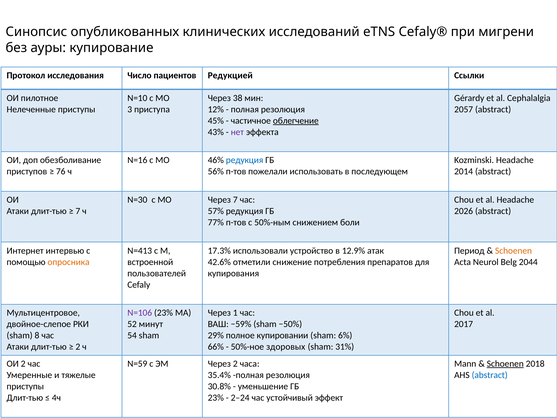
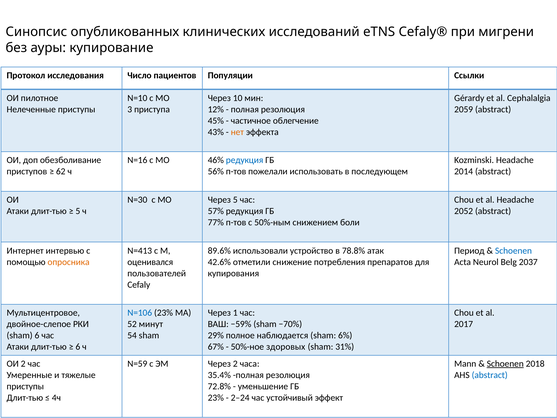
Редукцией: Редукцией -> Популяции
38: 38 -> 10
2057: 2057 -> 2059
облегчение underline: present -> none
нет colour: purple -> orange
76: 76 -> 62
Через 7: 7 -> 5
7 at (78, 211): 7 -> 5
2026: 2026 -> 2052
17.3%: 17.3% -> 89.6%
12.9%: 12.9% -> 78.8%
Schoenen at (513, 251) colour: orange -> blue
встроенной: встроенной -> оценивался
2044: 2044 -> 2037
N=106 colour: purple -> blue
−50%: −50% -> −70%
sham 8: 8 -> 6
купировании: купировании -> наблюдается
2 at (78, 347): 2 -> 6
66%: 66% -> 67%
30.8%: 30.8% -> 72.8%
